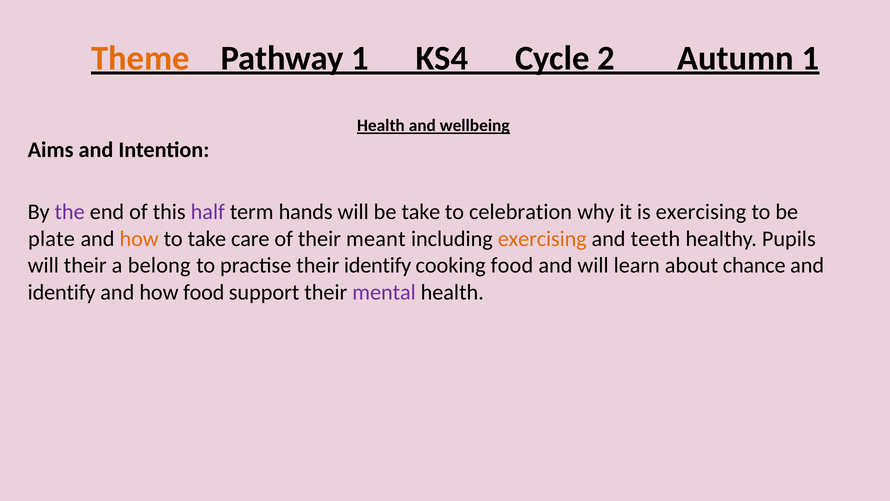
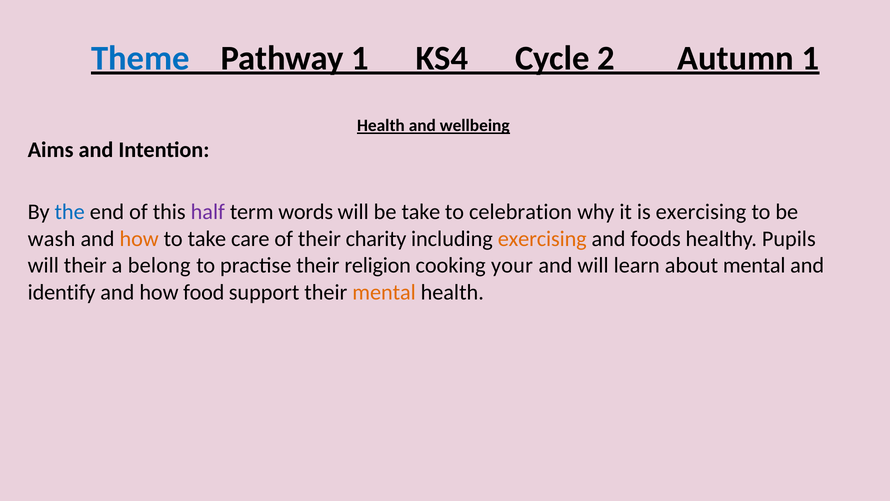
Theme colour: orange -> blue
the colour: purple -> blue
hands: hands -> words
plate: plate -> wash
meant: meant -> charity
teeth: teeth -> foods
their identify: identify -> religion
cooking food: food -> your
about chance: chance -> mental
mental at (384, 292) colour: purple -> orange
